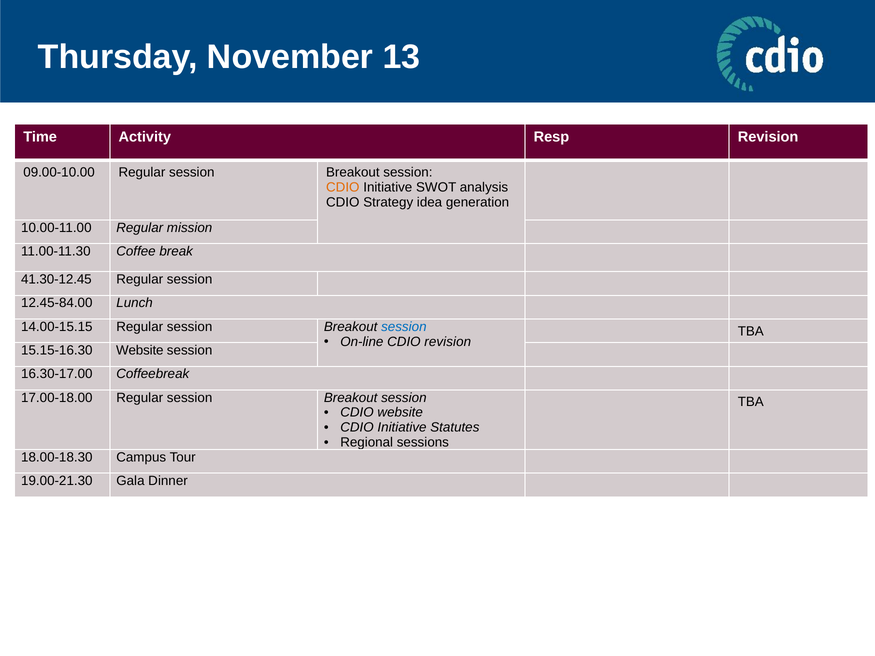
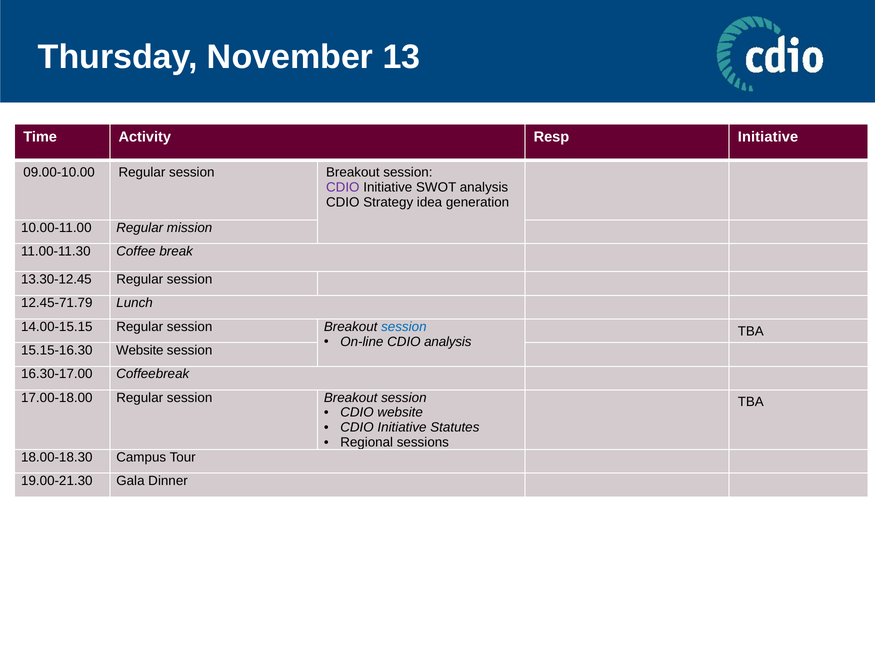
Resp Revision: Revision -> Initiative
CDIO at (343, 187) colour: orange -> purple
41.30-12.45: 41.30-12.45 -> 13.30-12.45
12.45-84.00: 12.45-84.00 -> 12.45-71.79
CDIO revision: revision -> analysis
